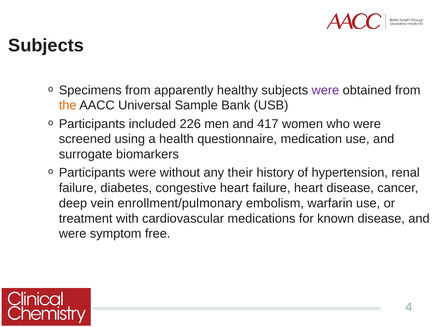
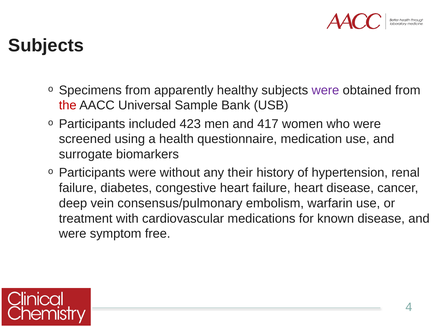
the colour: orange -> red
226: 226 -> 423
enrollment/pulmonary: enrollment/pulmonary -> consensus/pulmonary
